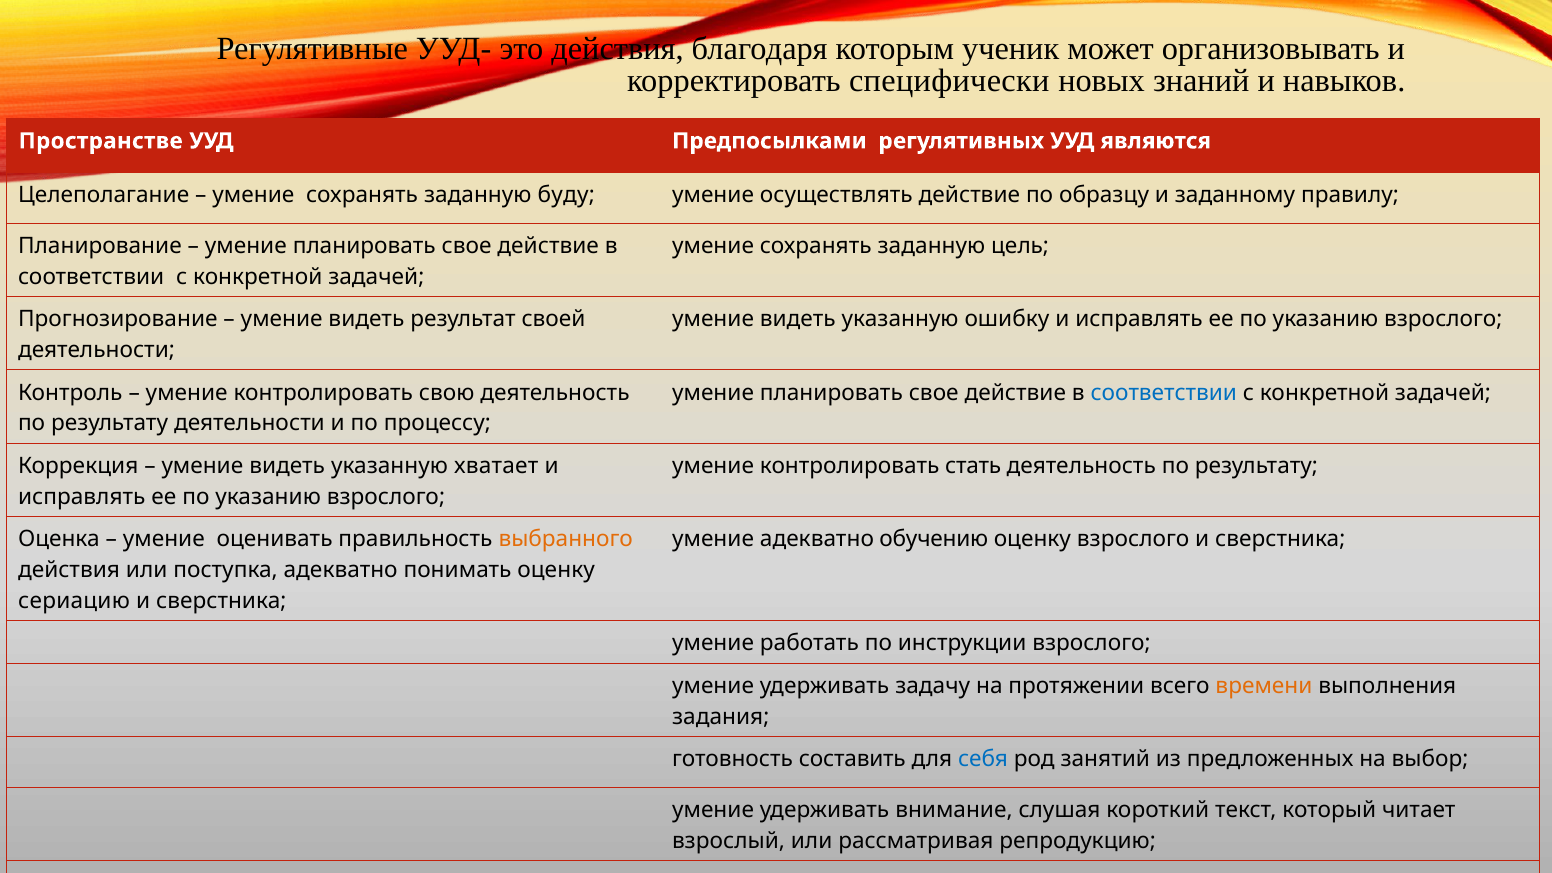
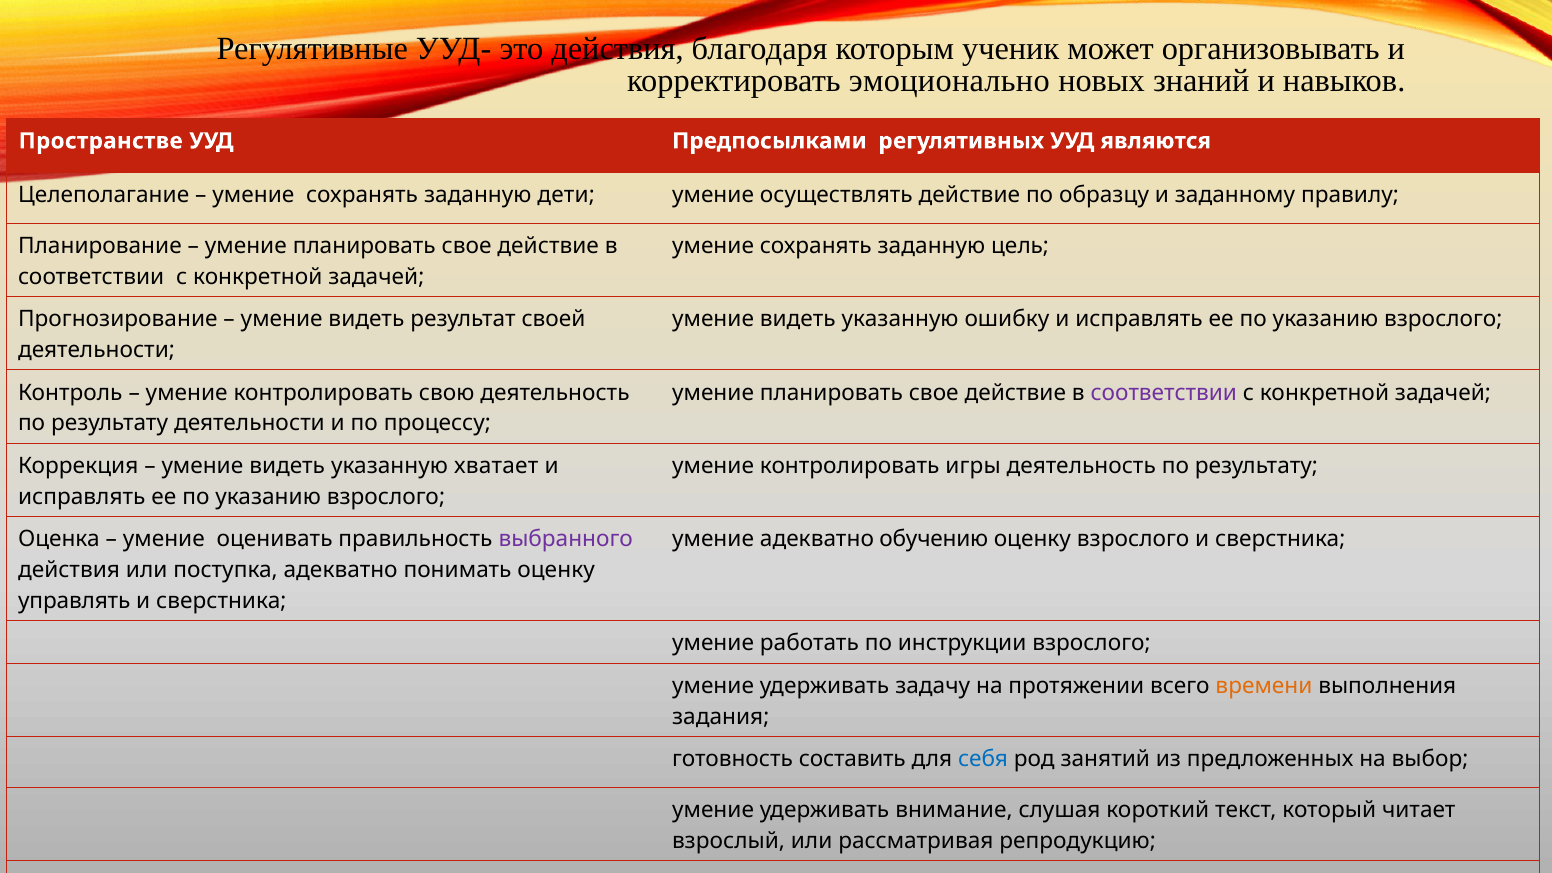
специфически: специфически -> эмоционально
буду: буду -> дети
соответствии at (1164, 393) colour: blue -> purple
стать: стать -> игры
выбранного colour: orange -> purple
сериацию: сериацию -> управлять
